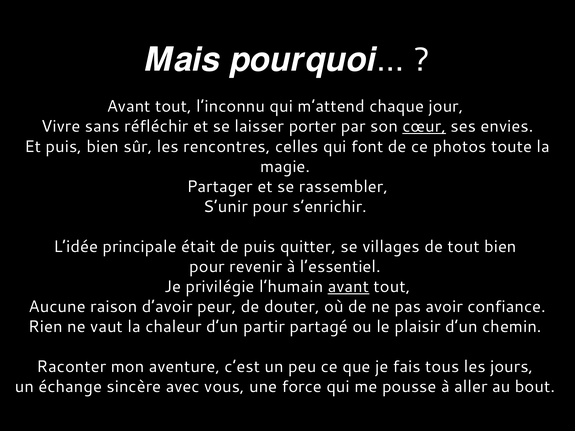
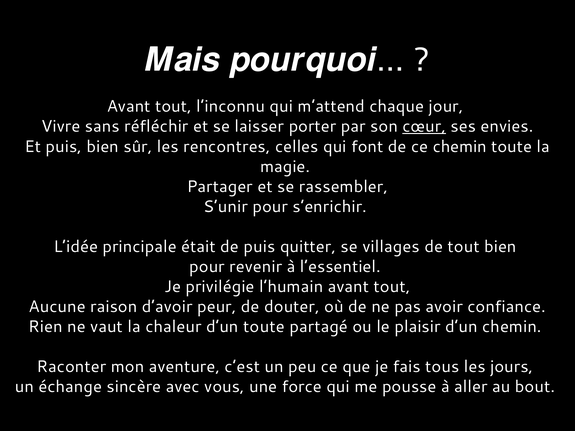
ce photos: photos -> chemin
avant at (348, 286) underline: present -> none
d’un partir: partir -> toute
